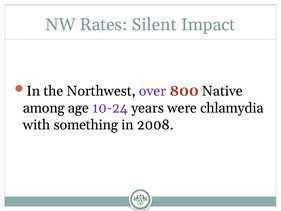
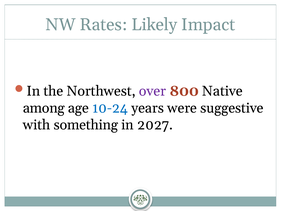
Silent: Silent -> Likely
10-24 colour: purple -> blue
chlamydia: chlamydia -> suggestive
2008: 2008 -> 2027
